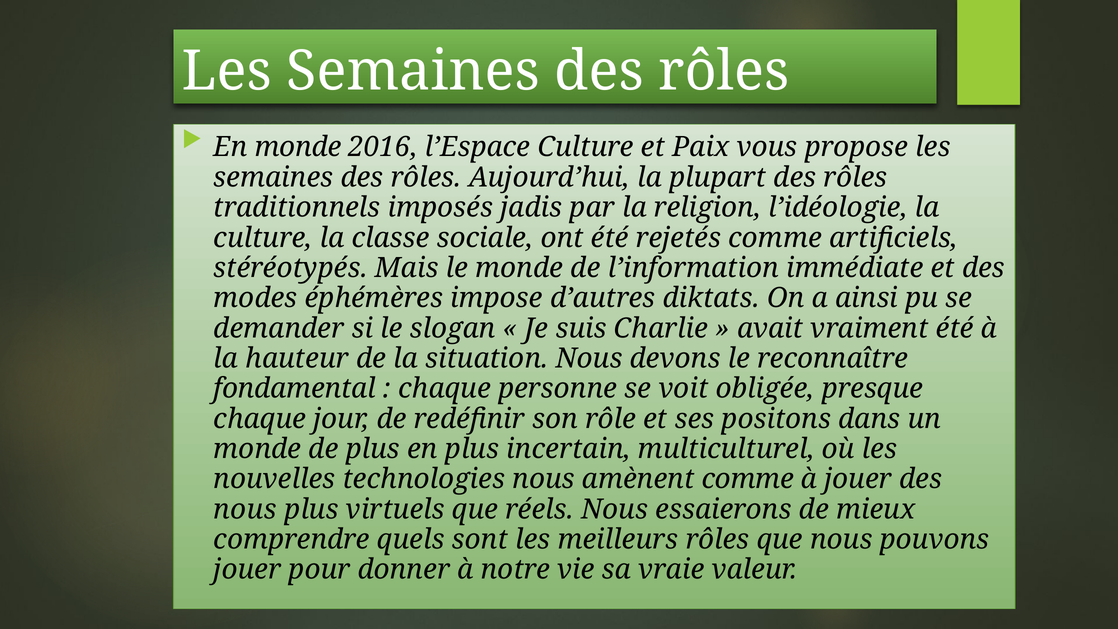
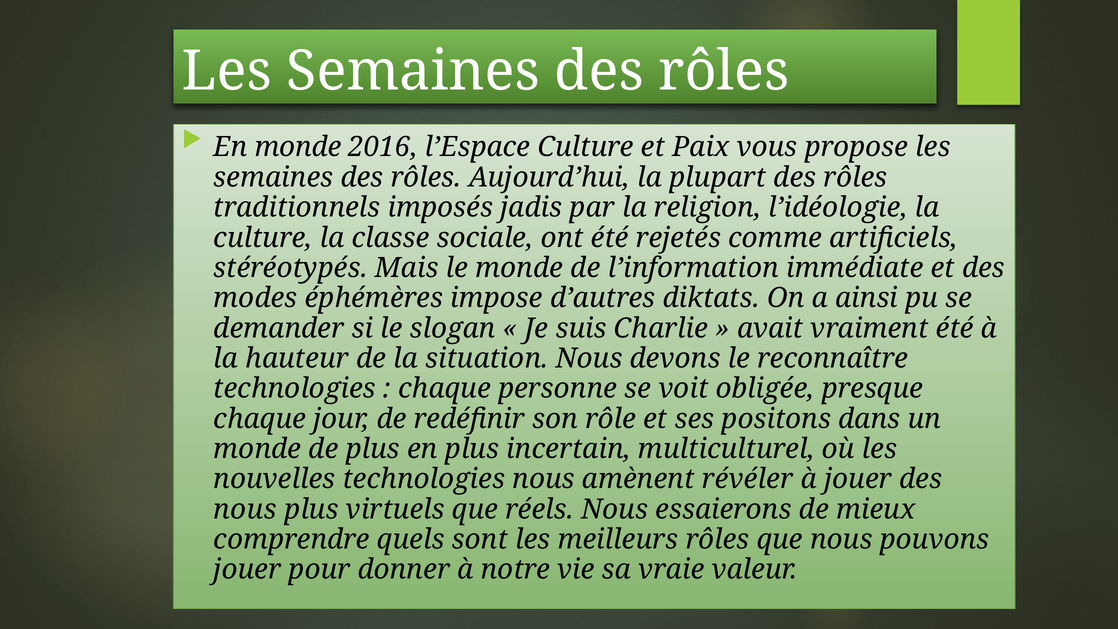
fondamental at (295, 389): fondamental -> technologies
amènent comme: comme -> révéler
